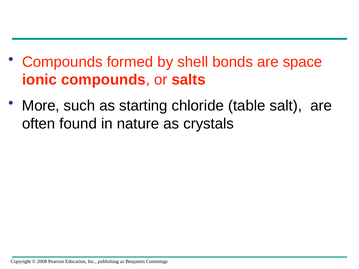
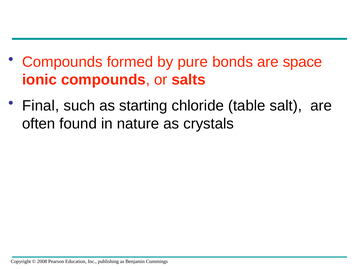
shell: shell -> pure
More: More -> Final
